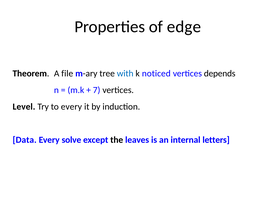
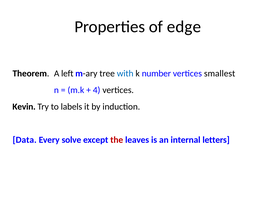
file: file -> left
noticed: noticed -> number
depends: depends -> smallest
7: 7 -> 4
Level: Level -> Kevin
to every: every -> labels
the colour: black -> red
